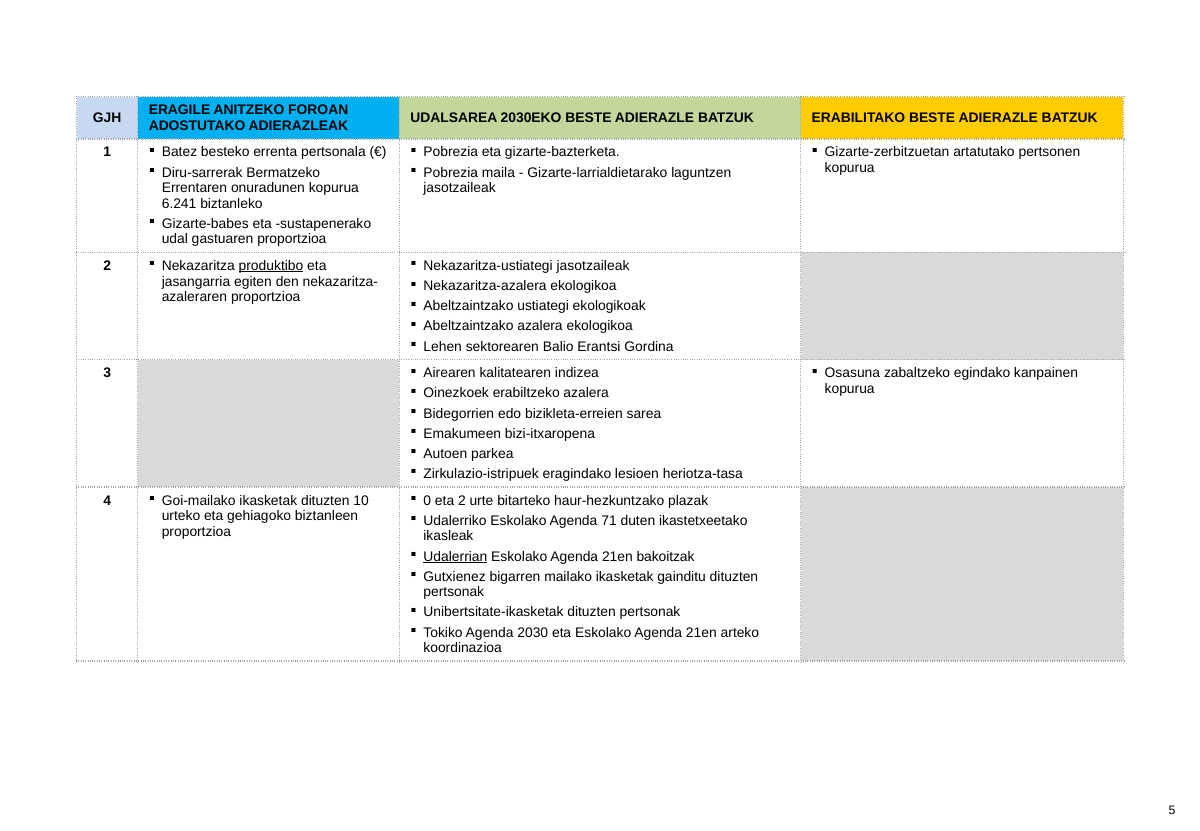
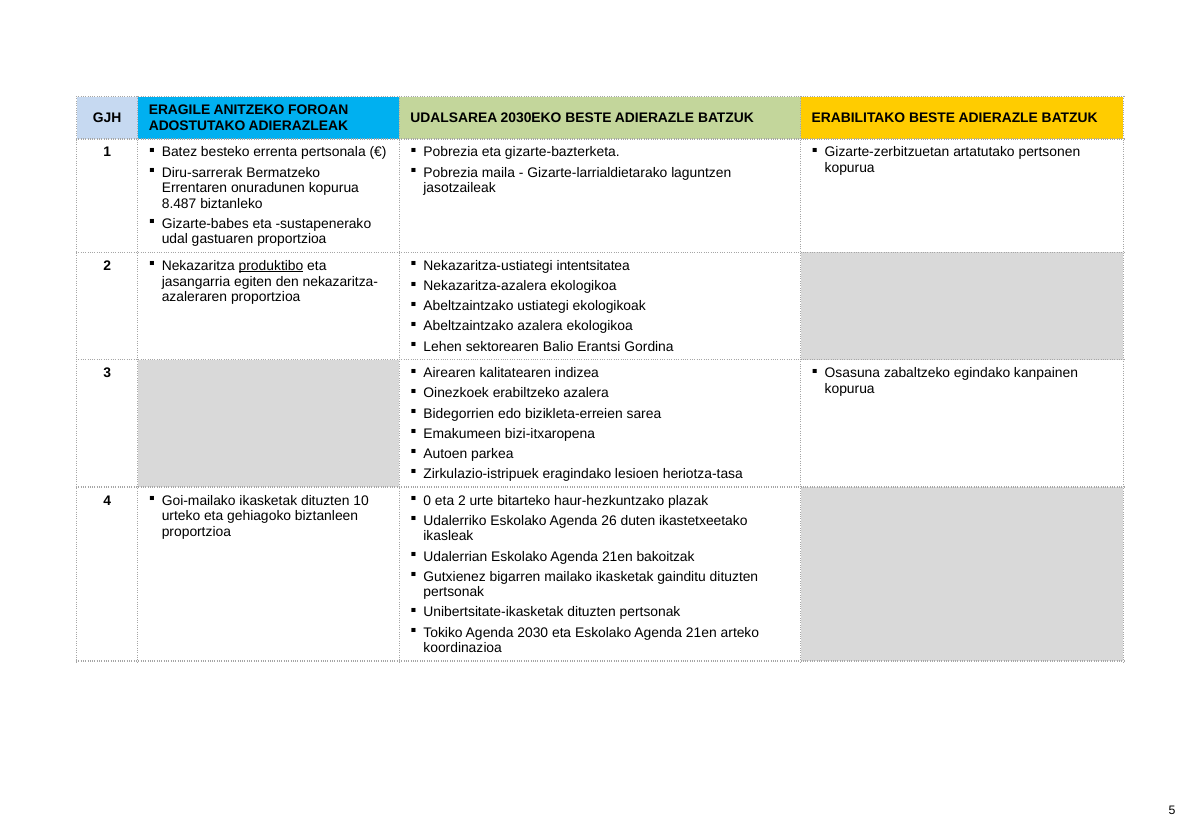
6.241: 6.241 -> 8.487
Nekazaritza-ustiategi jasotzaileak: jasotzaileak -> intentsitatea
71: 71 -> 26
Udalerrian underline: present -> none
